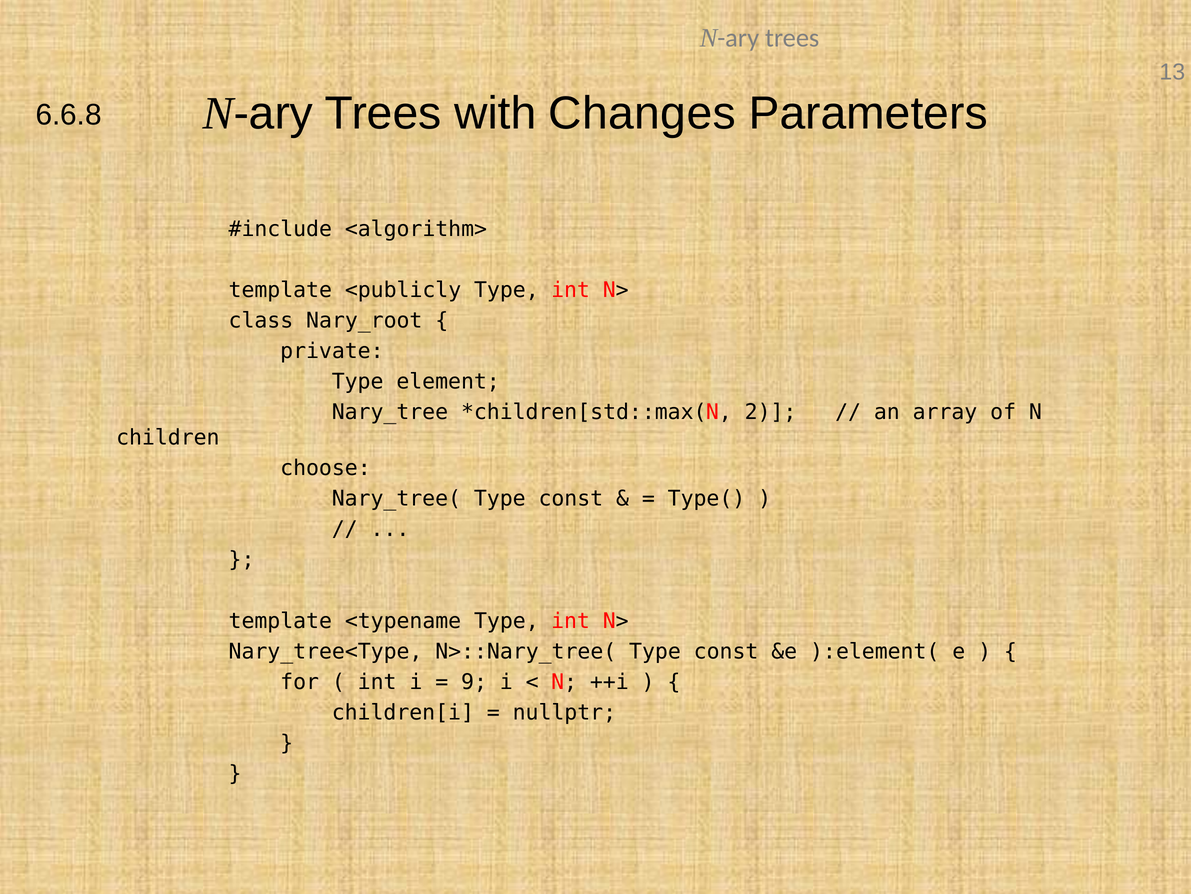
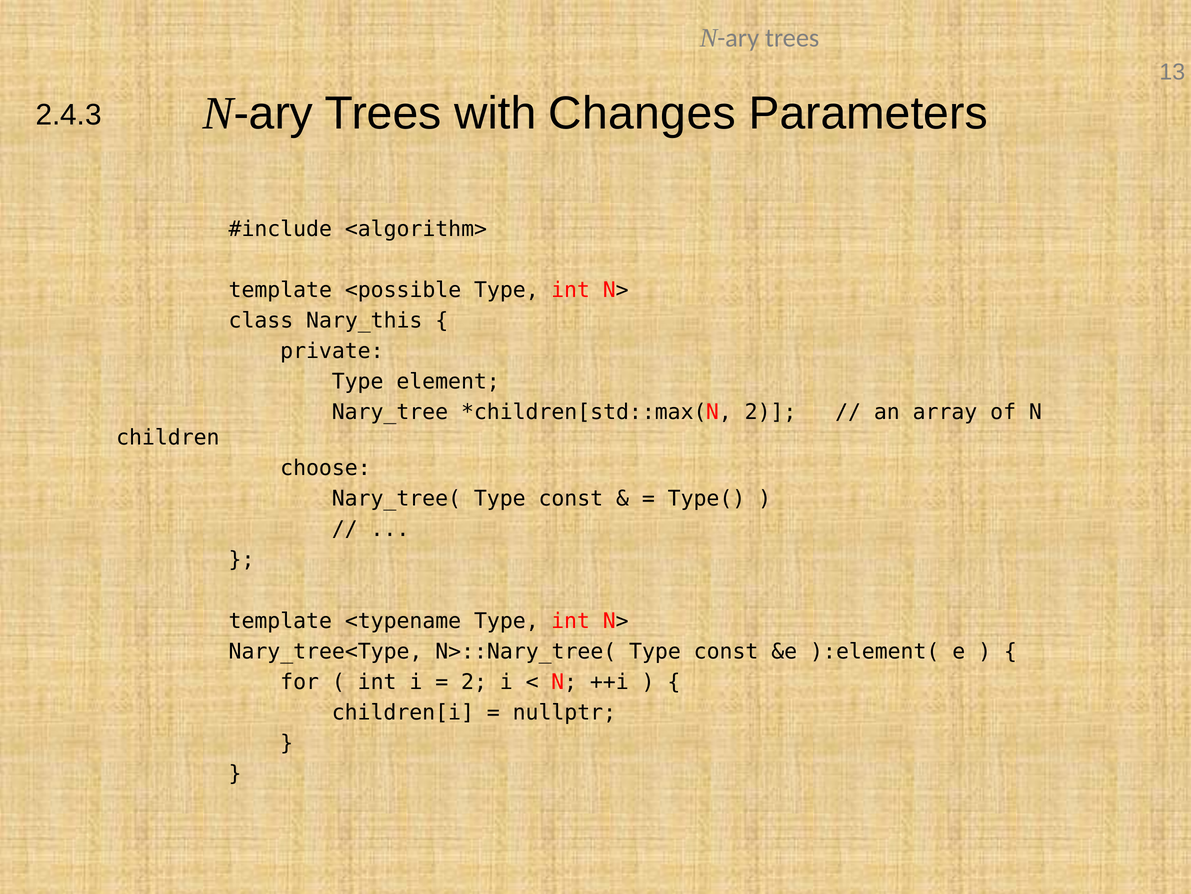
6.6.8: 6.6.8 -> 2.4.3
<publicly: <publicly -> <possible
Nary_root: Nary_root -> Nary_this
9 at (474, 681): 9 -> 2
